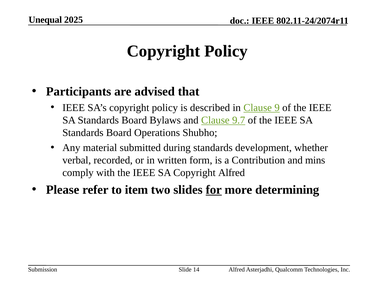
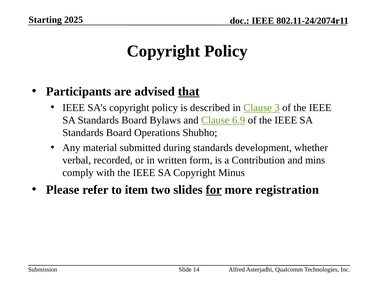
Unequal: Unequal -> Starting
that underline: none -> present
9: 9 -> 3
9.7: 9.7 -> 6.9
Copyright Alfred: Alfred -> Minus
determining: determining -> registration
